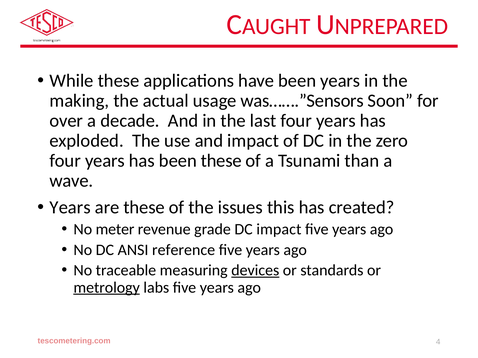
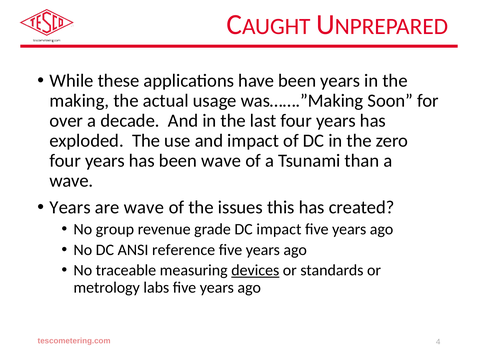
was…….”Sensors: was…….”Sensors -> was…….”Making
been these: these -> wave
are these: these -> wave
meter: meter -> group
metrology underline: present -> none
